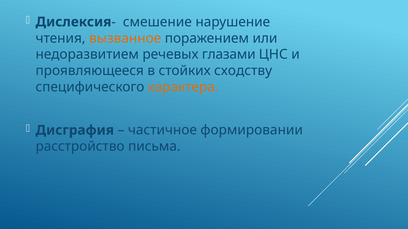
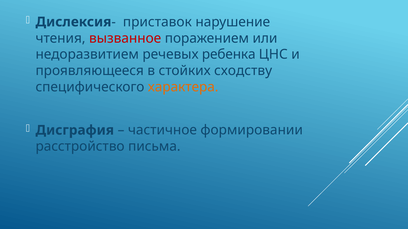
смешение: смешение -> приставок
вызванное colour: orange -> red
глазами: глазами -> ребенка
